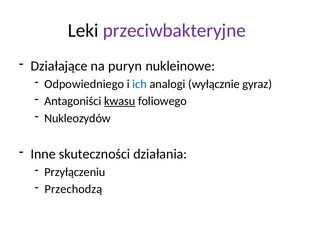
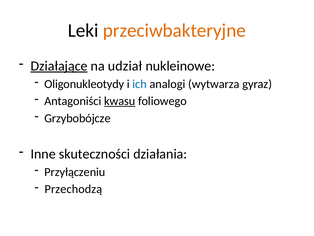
przeciwbakteryjne colour: purple -> orange
Działające underline: none -> present
puryn: puryn -> udział
Odpowiedniego: Odpowiedniego -> Oligonukleotydy
wyłącznie: wyłącznie -> wytwarza
Nukleozydów: Nukleozydów -> Grzybobójcze
